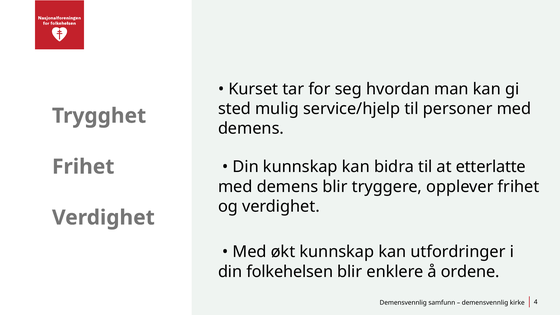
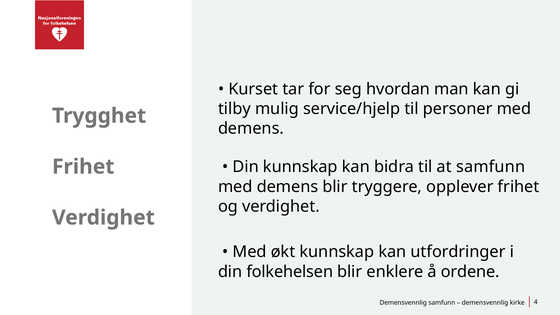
sted: sted -> tilby
at etterlatte: etterlatte -> samfunn
